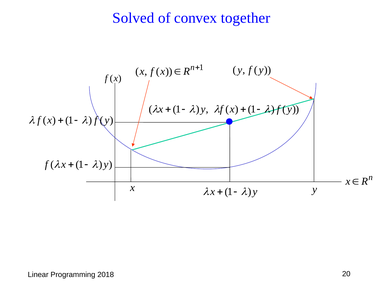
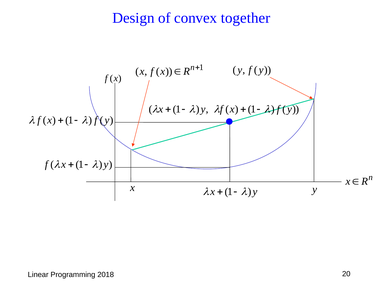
Solved: Solved -> Design
